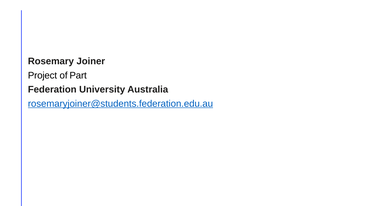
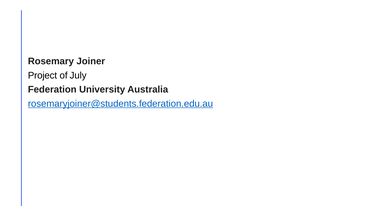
Part: Part -> July
